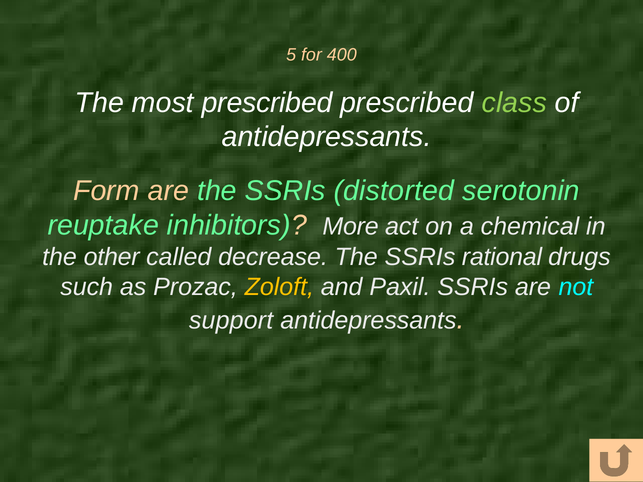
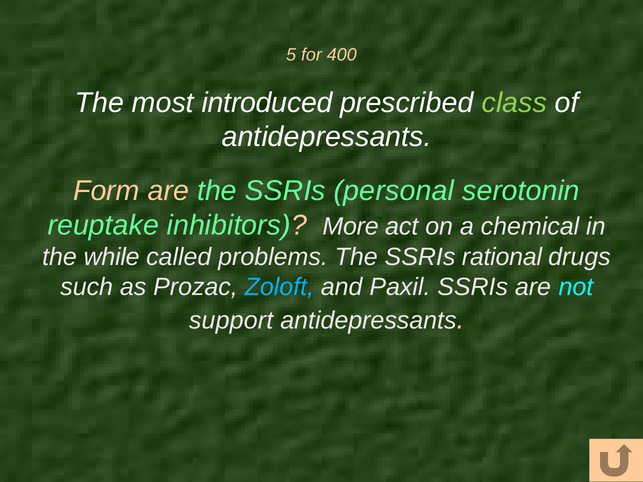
most prescribed: prescribed -> introduced
distorted: distorted -> personal
other: other -> while
decrease: decrease -> problems
Zoloft colour: yellow -> light blue
